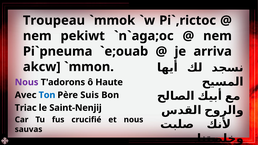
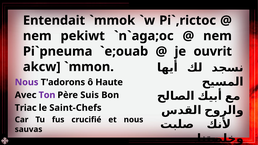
Troupeau: Troupeau -> Entendait
arriva: arriva -> ouvrit
Ton colour: blue -> purple
Saint-Nenjij: Saint-Nenjij -> Saint-Chefs
